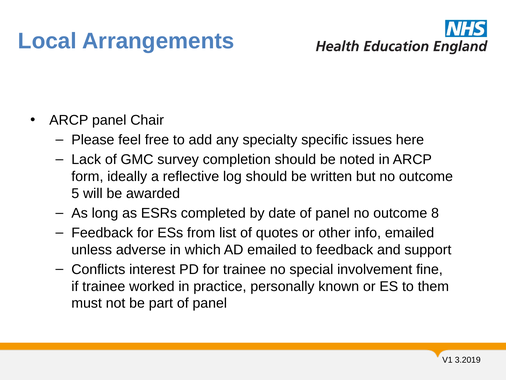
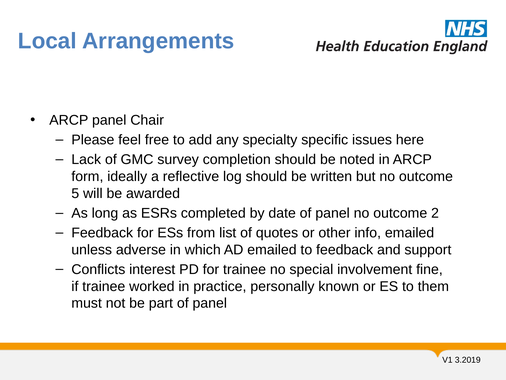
8: 8 -> 2
